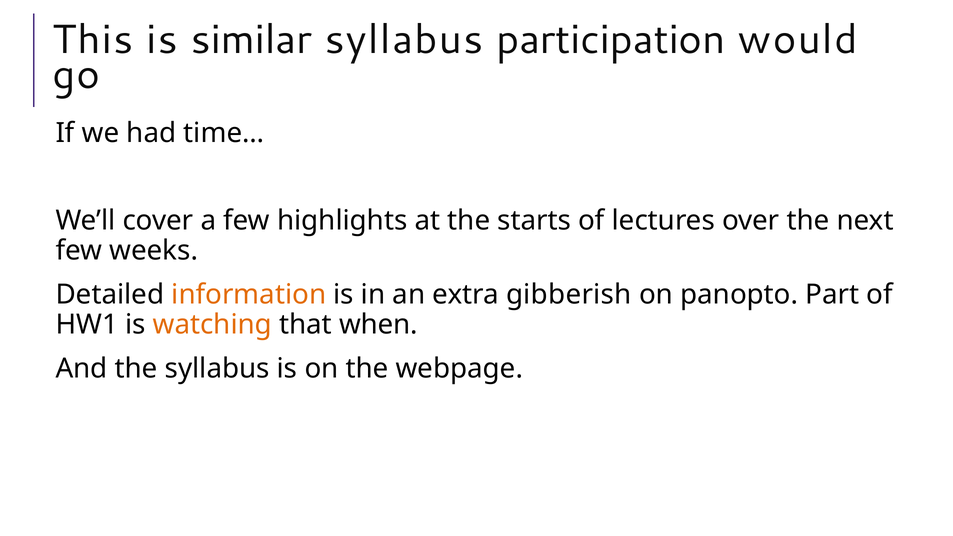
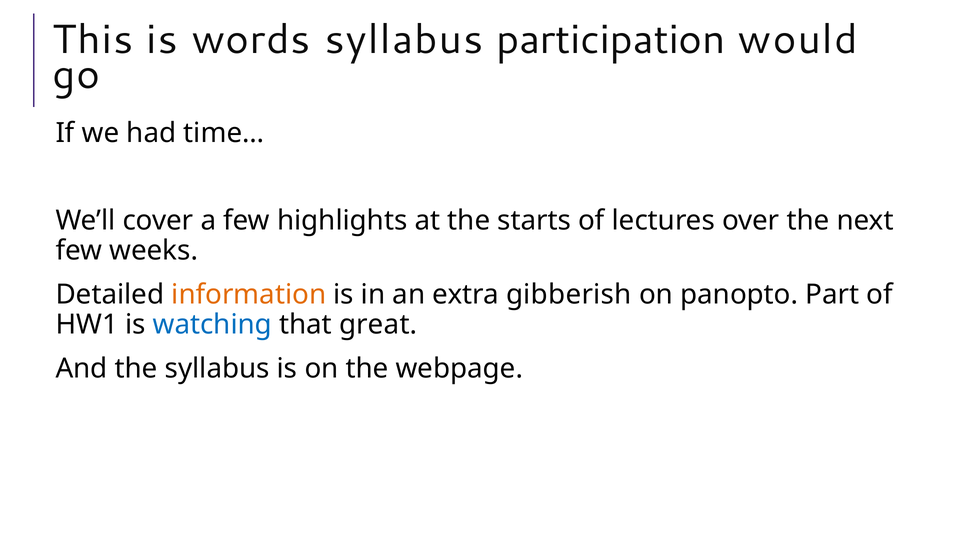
similar: similar -> words
watching colour: orange -> blue
when: when -> great
